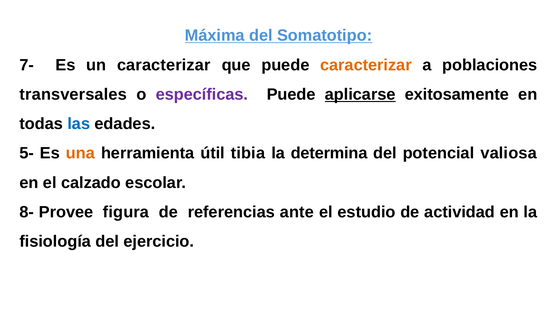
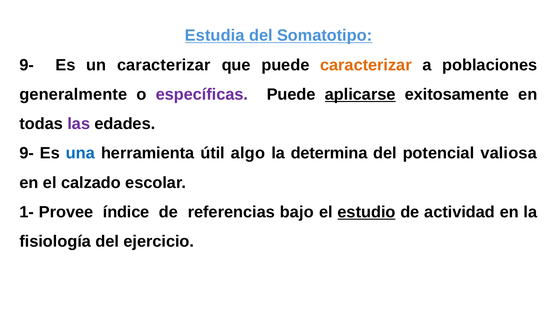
Máxima: Máxima -> Estudia
7- at (27, 65): 7- -> 9-
transversales: transversales -> generalmente
las colour: blue -> purple
5- at (27, 153): 5- -> 9-
una colour: orange -> blue
tibia: tibia -> algo
8-: 8- -> 1-
figura: figura -> índice
ante: ante -> bajo
estudio underline: none -> present
